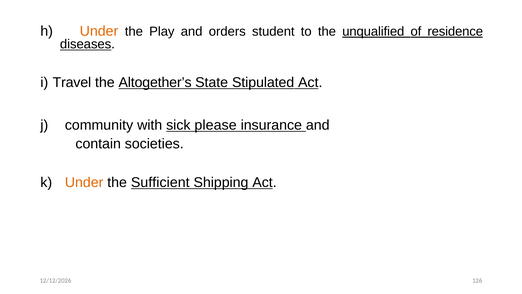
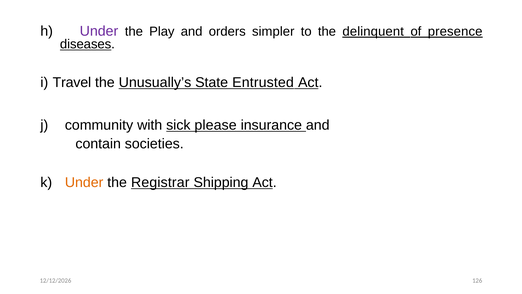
Under at (99, 31) colour: orange -> purple
student: student -> simpler
unqualified: unqualified -> delinquent
residence: residence -> presence
Altogether’s: Altogether’s -> Unusually’s
Stipulated: Stipulated -> Entrusted
Sufficient: Sufficient -> Registrar
